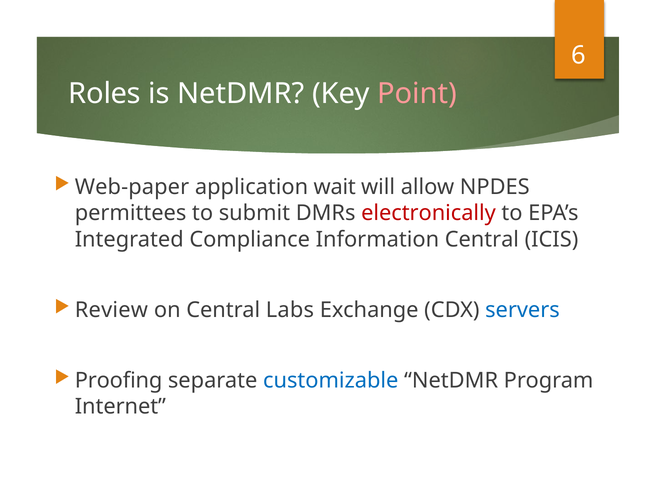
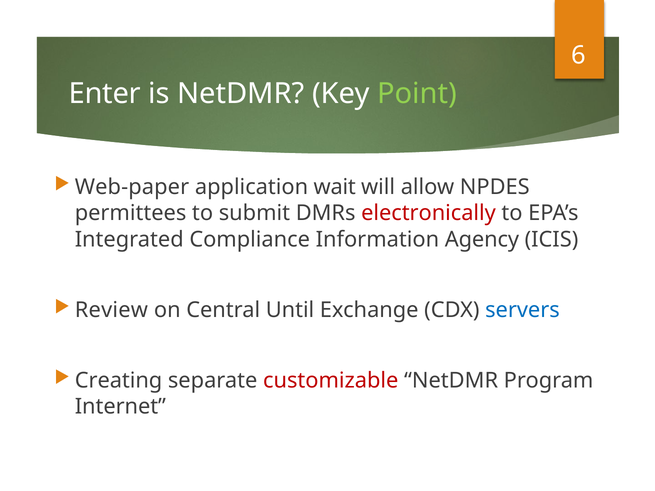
Roles: Roles -> Enter
Point colour: pink -> light green
Information Central: Central -> Agency
Labs: Labs -> Until
Proofing: Proofing -> Creating
customizable colour: blue -> red
